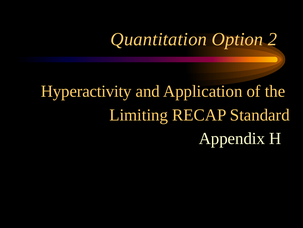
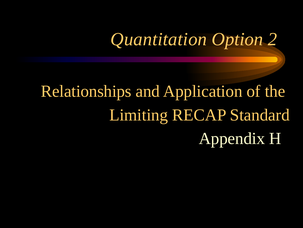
Hyperactivity: Hyperactivity -> Relationships
